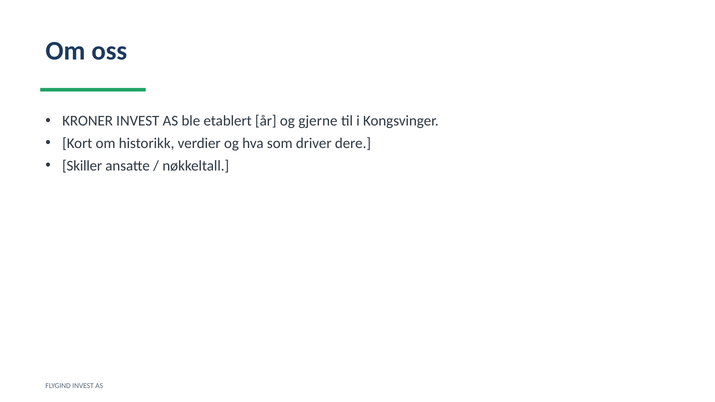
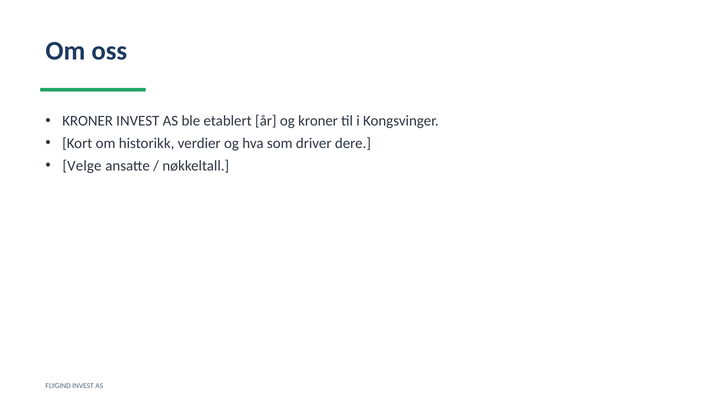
og gjerne: gjerne -> kroner
Skiller: Skiller -> Velge
